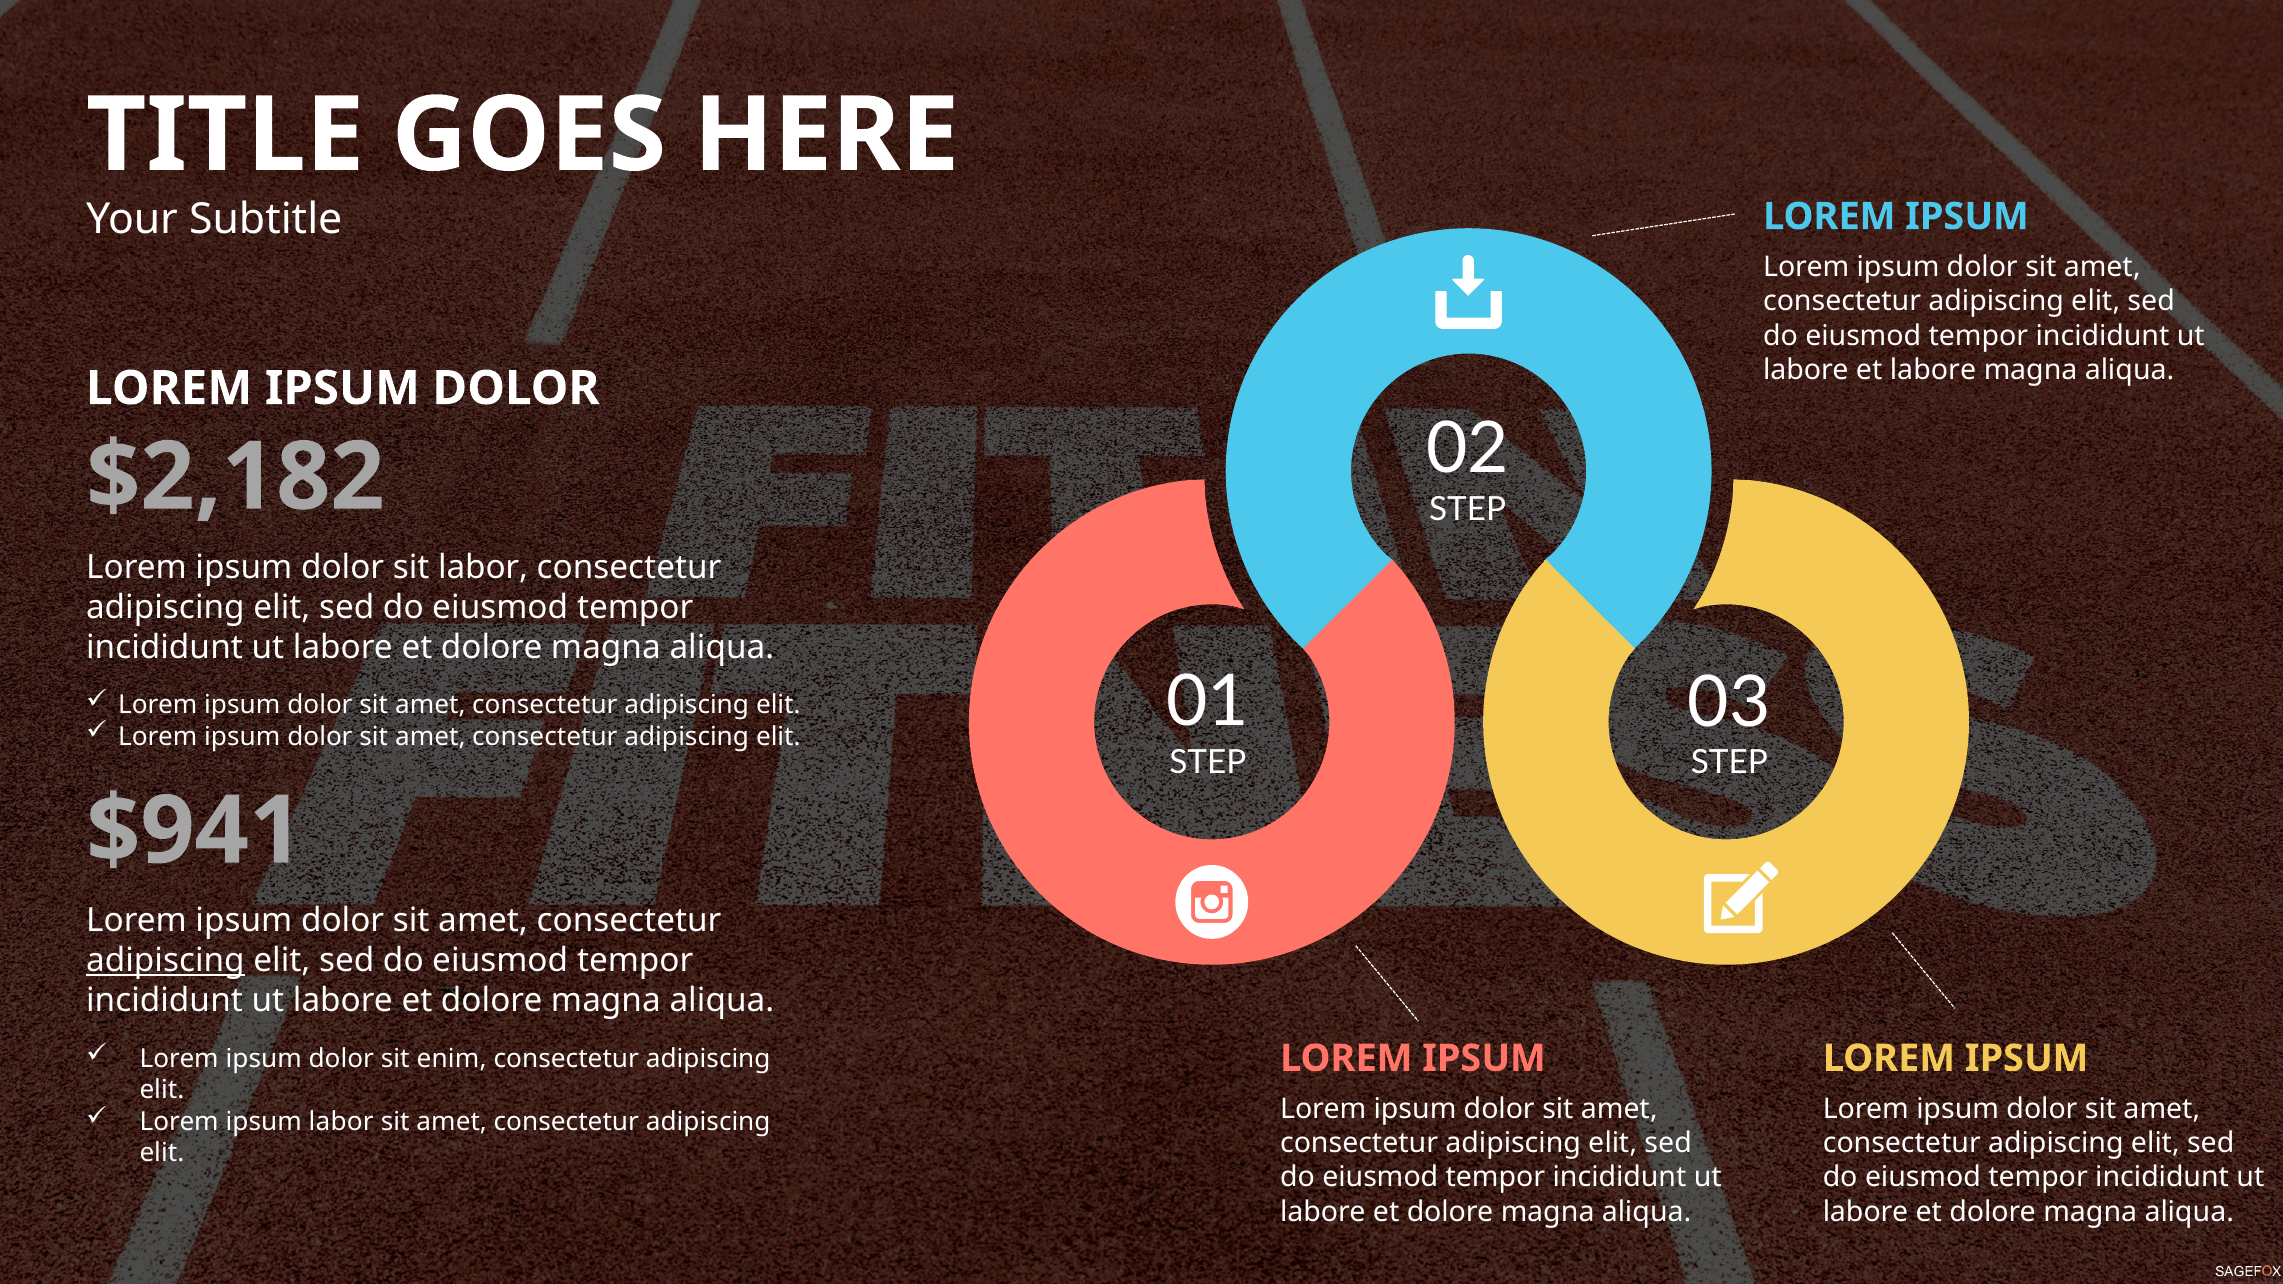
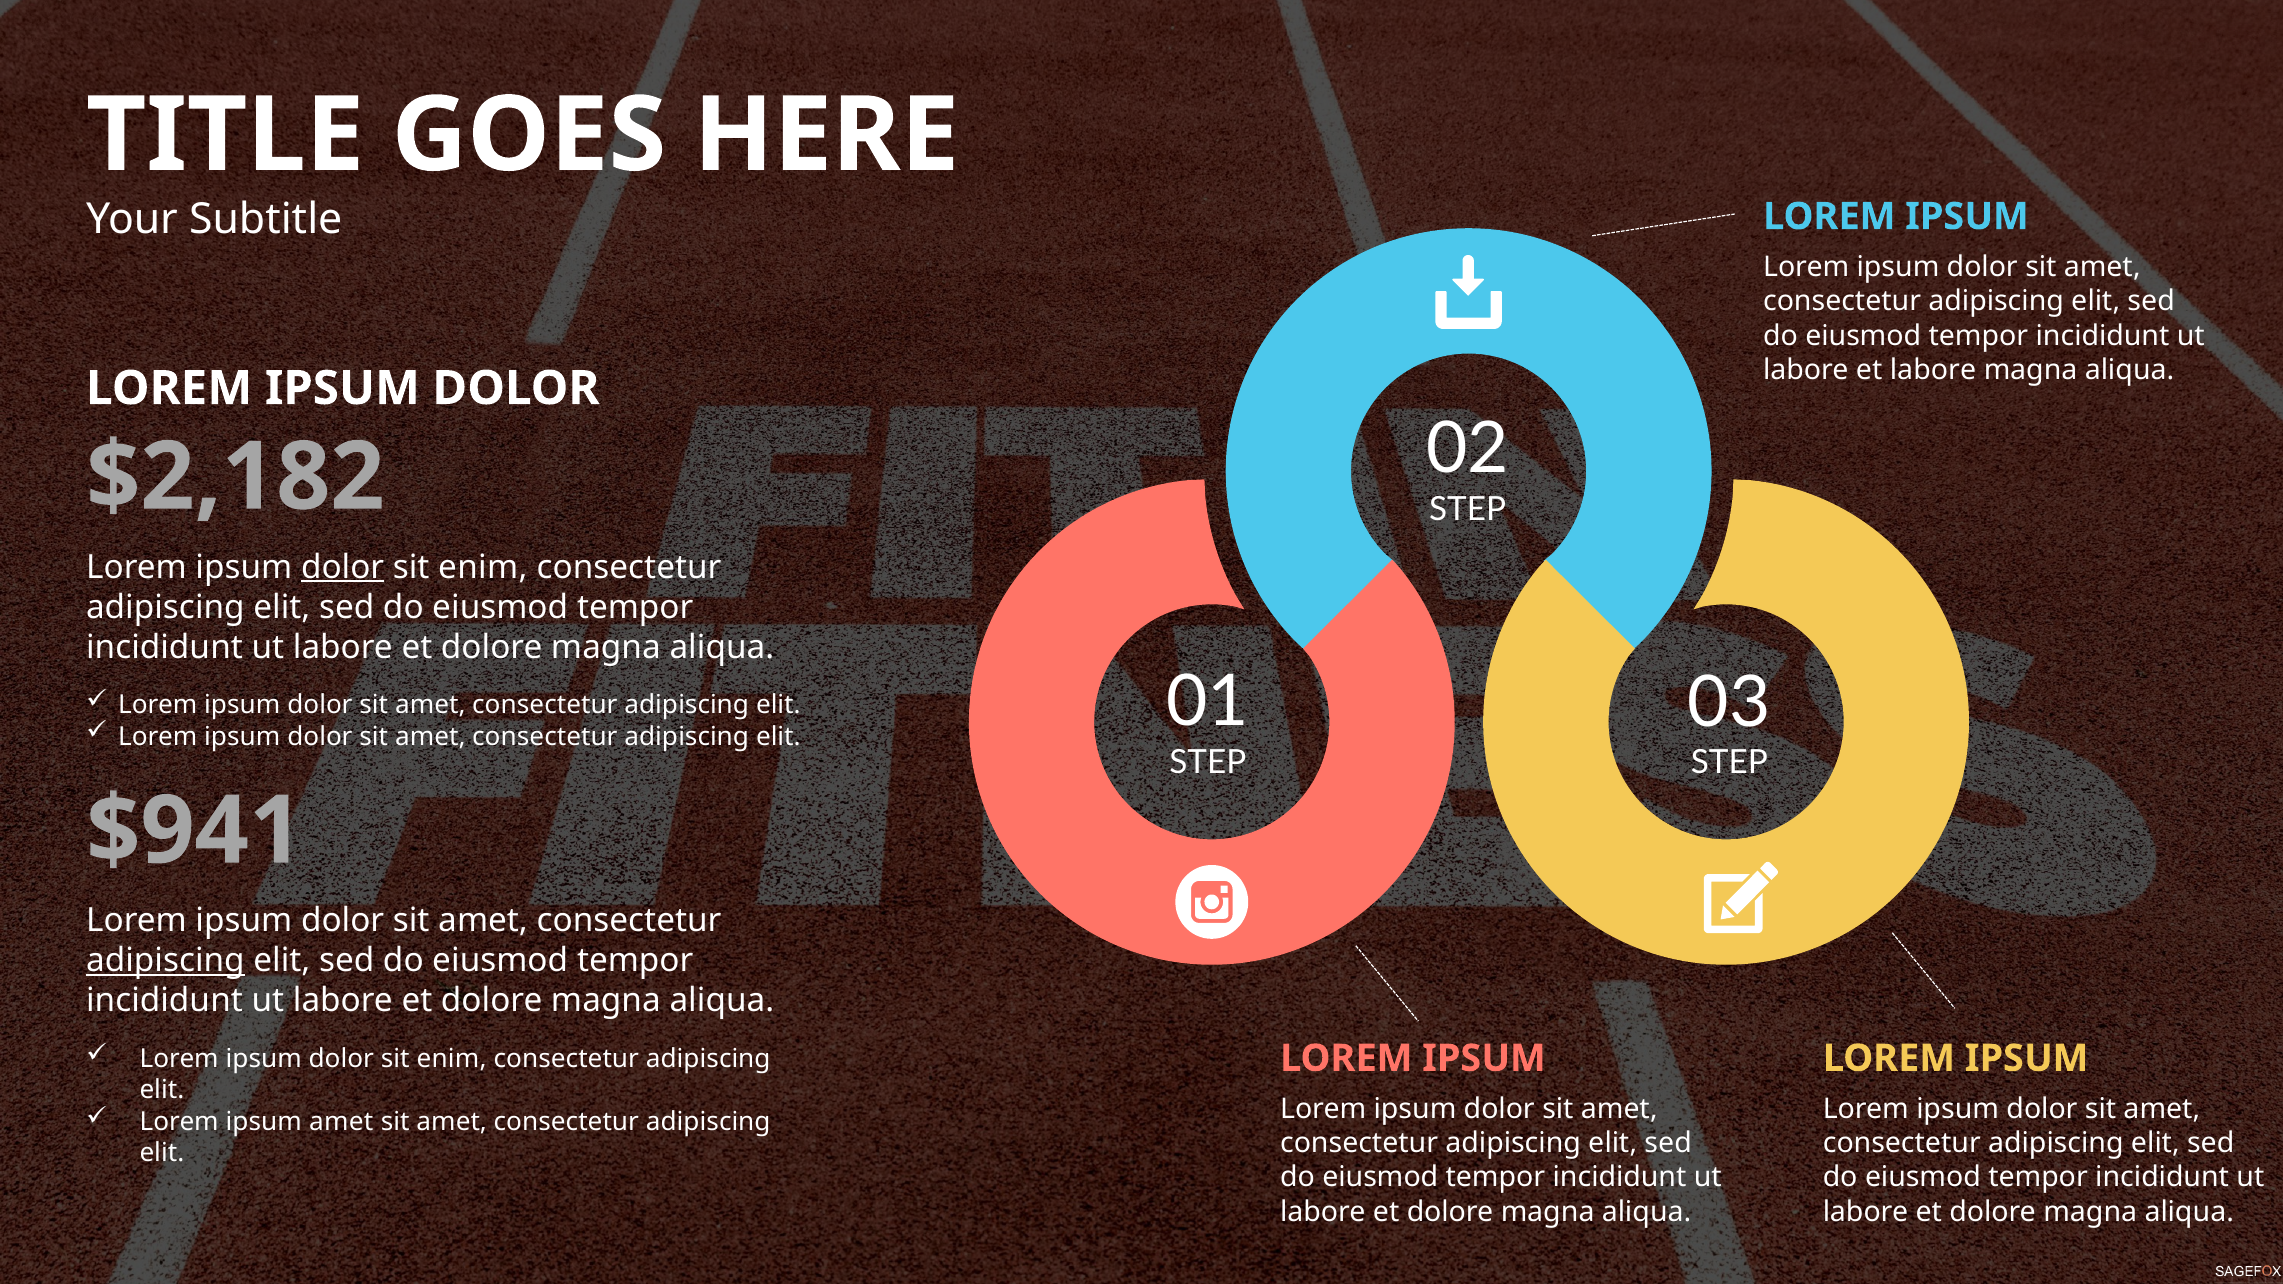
dolor at (343, 567) underline: none -> present
labor at (483, 567): labor -> enim
ipsum labor: labor -> amet
